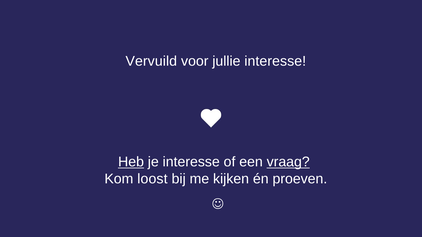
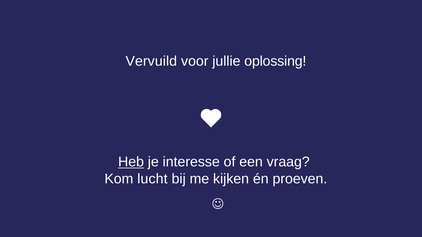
jullie interesse: interesse -> oplossing
vraag underline: present -> none
loost: loost -> lucht
